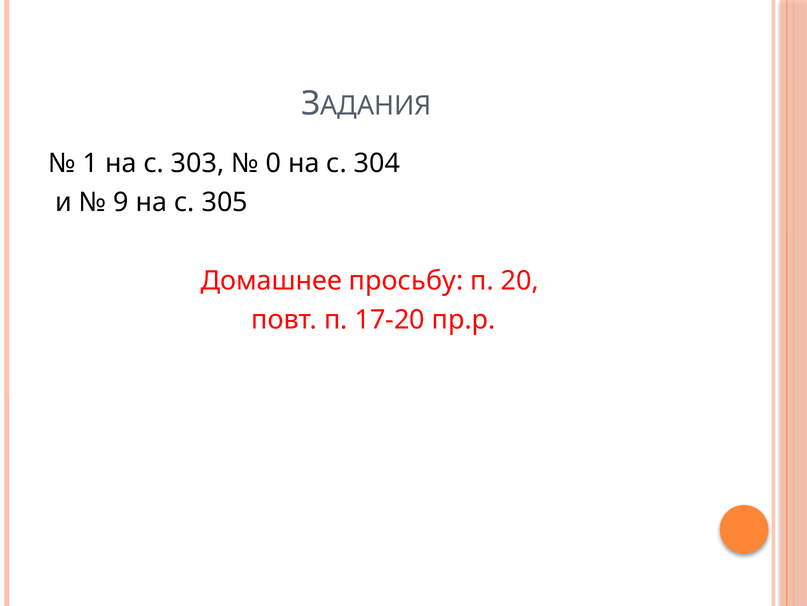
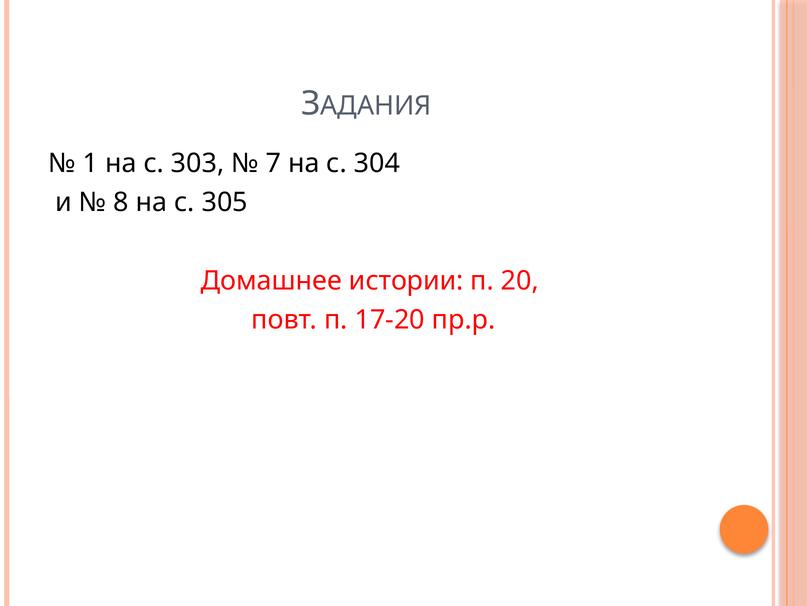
0: 0 -> 7
9: 9 -> 8
просьбу: просьбу -> истории
